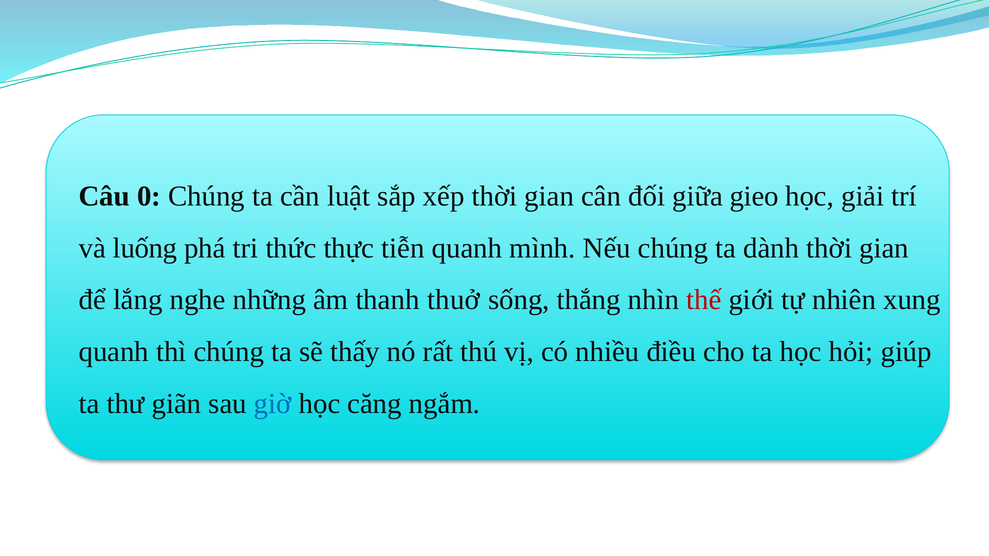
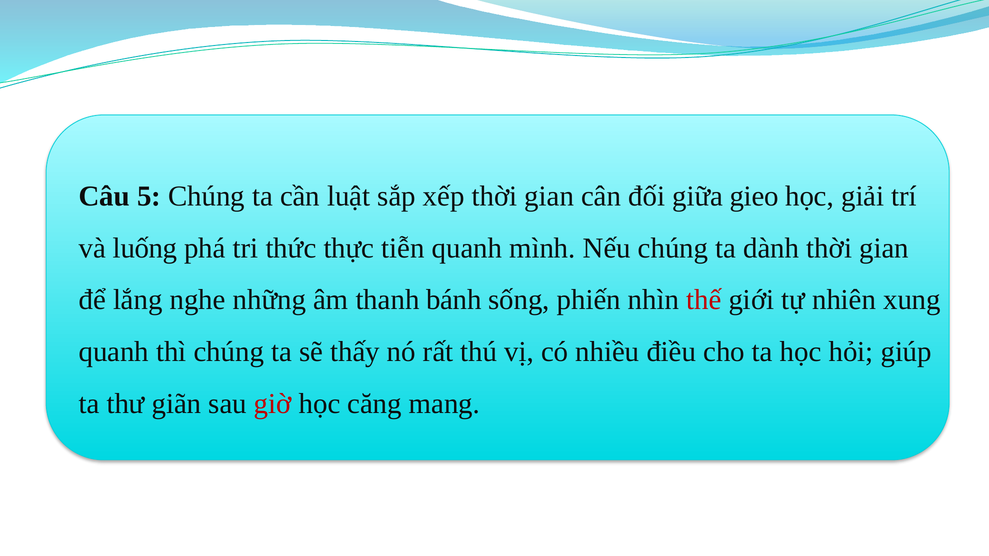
0: 0 -> 5
thuở: thuở -> bánh
thắng: thắng -> phiến
giờ colour: blue -> red
ngắm: ngắm -> mang
